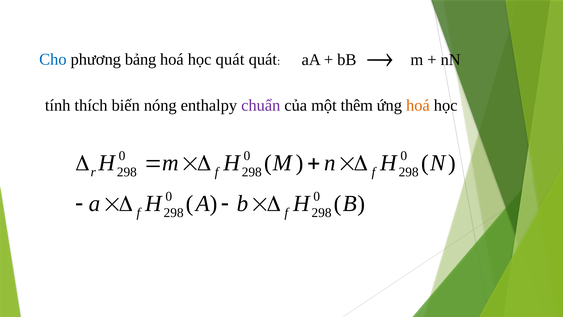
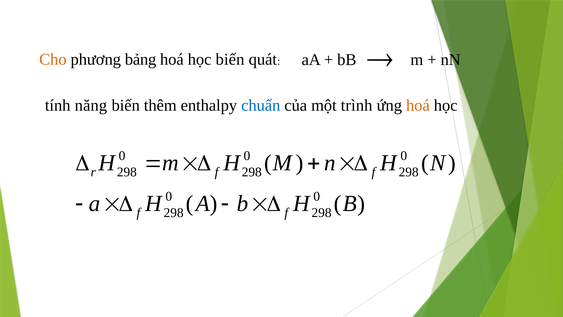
Cho colour: blue -> orange
học quát: quát -> biến
thích: thích -> năng
nóng: nóng -> thêm
chuẩn colour: purple -> blue
thêm: thêm -> trình
